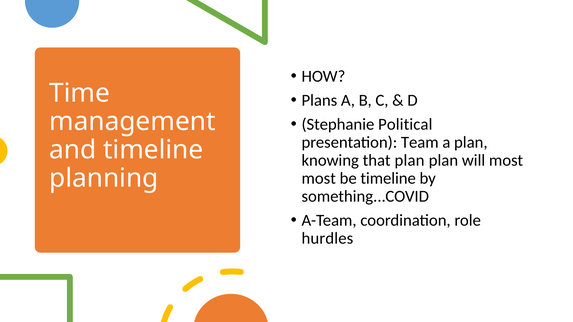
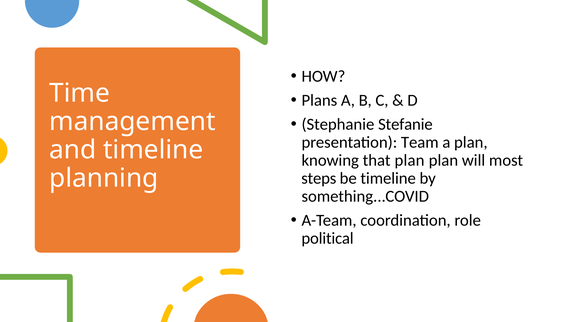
Political: Political -> Stefanie
most at (319, 179): most -> steps
hurdles: hurdles -> political
